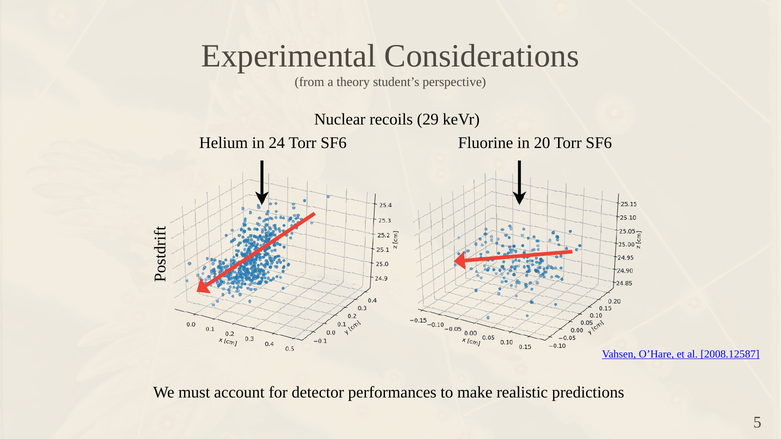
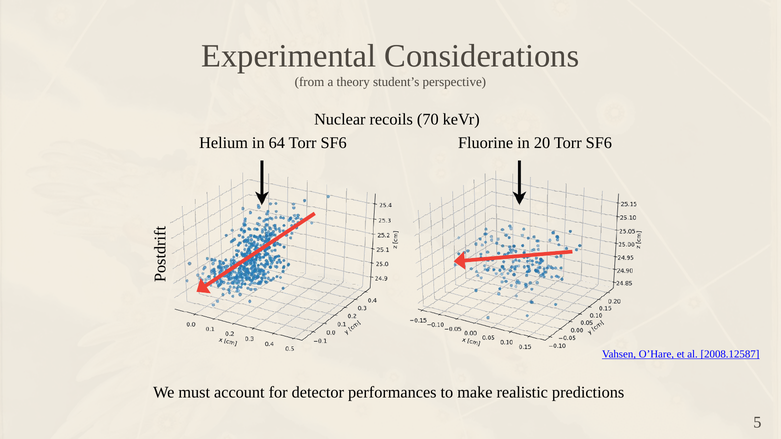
29: 29 -> 70
24: 24 -> 64
